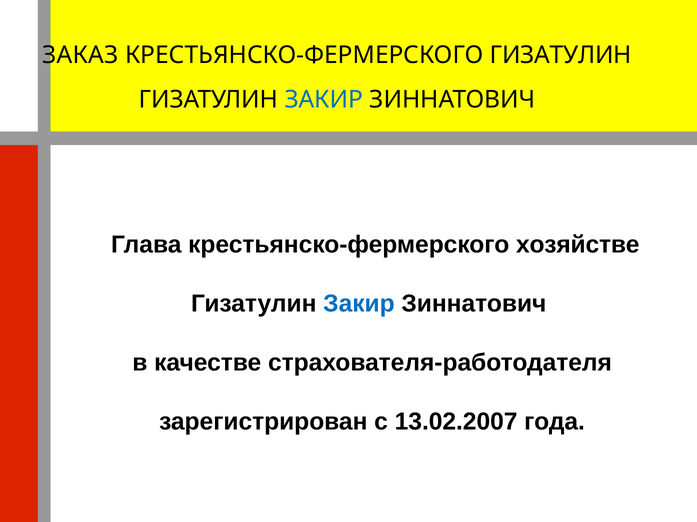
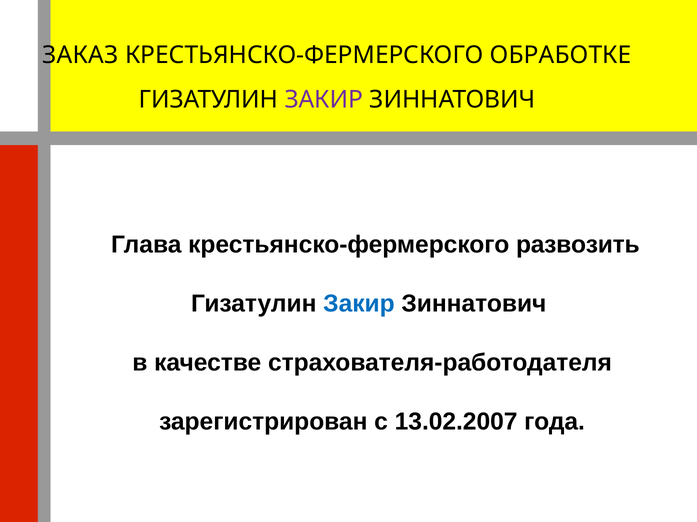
КРЕСТЬЯНСКО-ФЕРМЕРСКОГО ГИЗАТУЛИН: ГИЗАТУЛИН -> ОБРАБОТКЕ
ЗАКИР at (324, 100) colour: blue -> purple
хозяйстве: хозяйстве -> развозить
